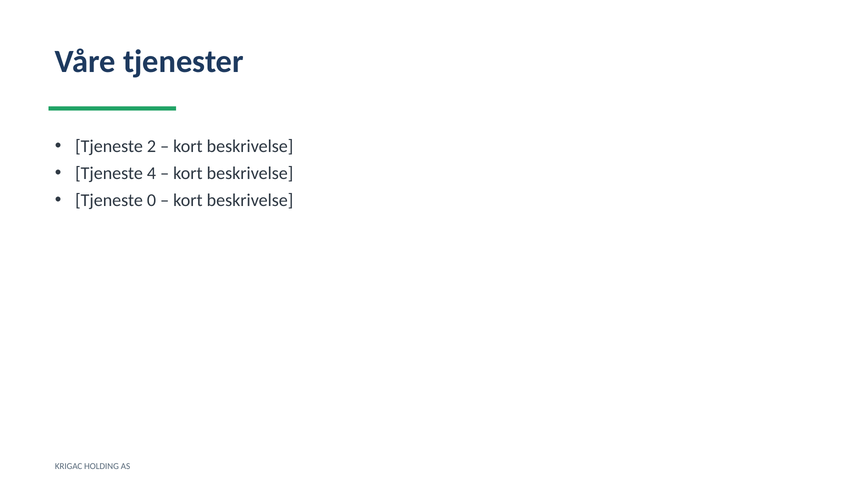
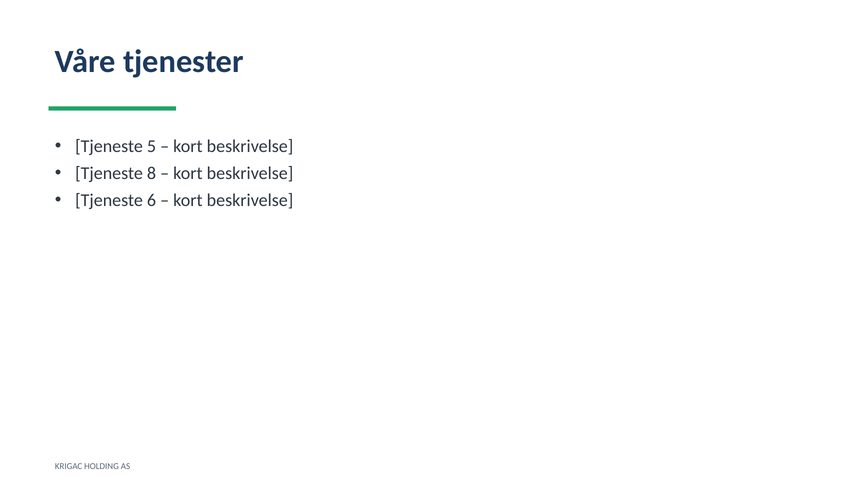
2: 2 -> 5
4: 4 -> 8
0: 0 -> 6
